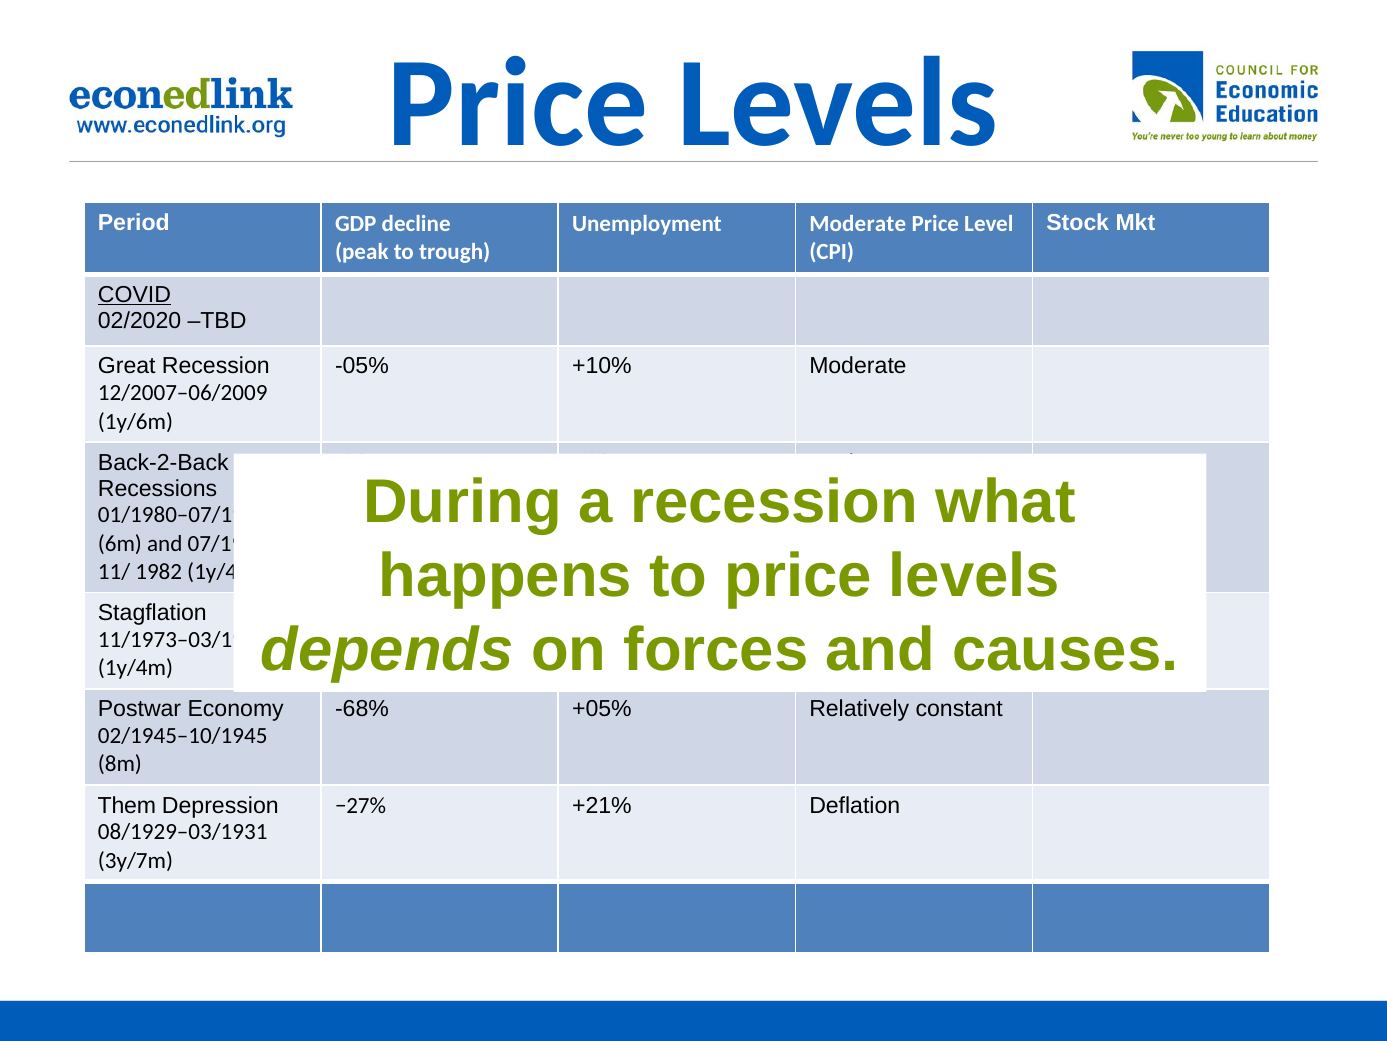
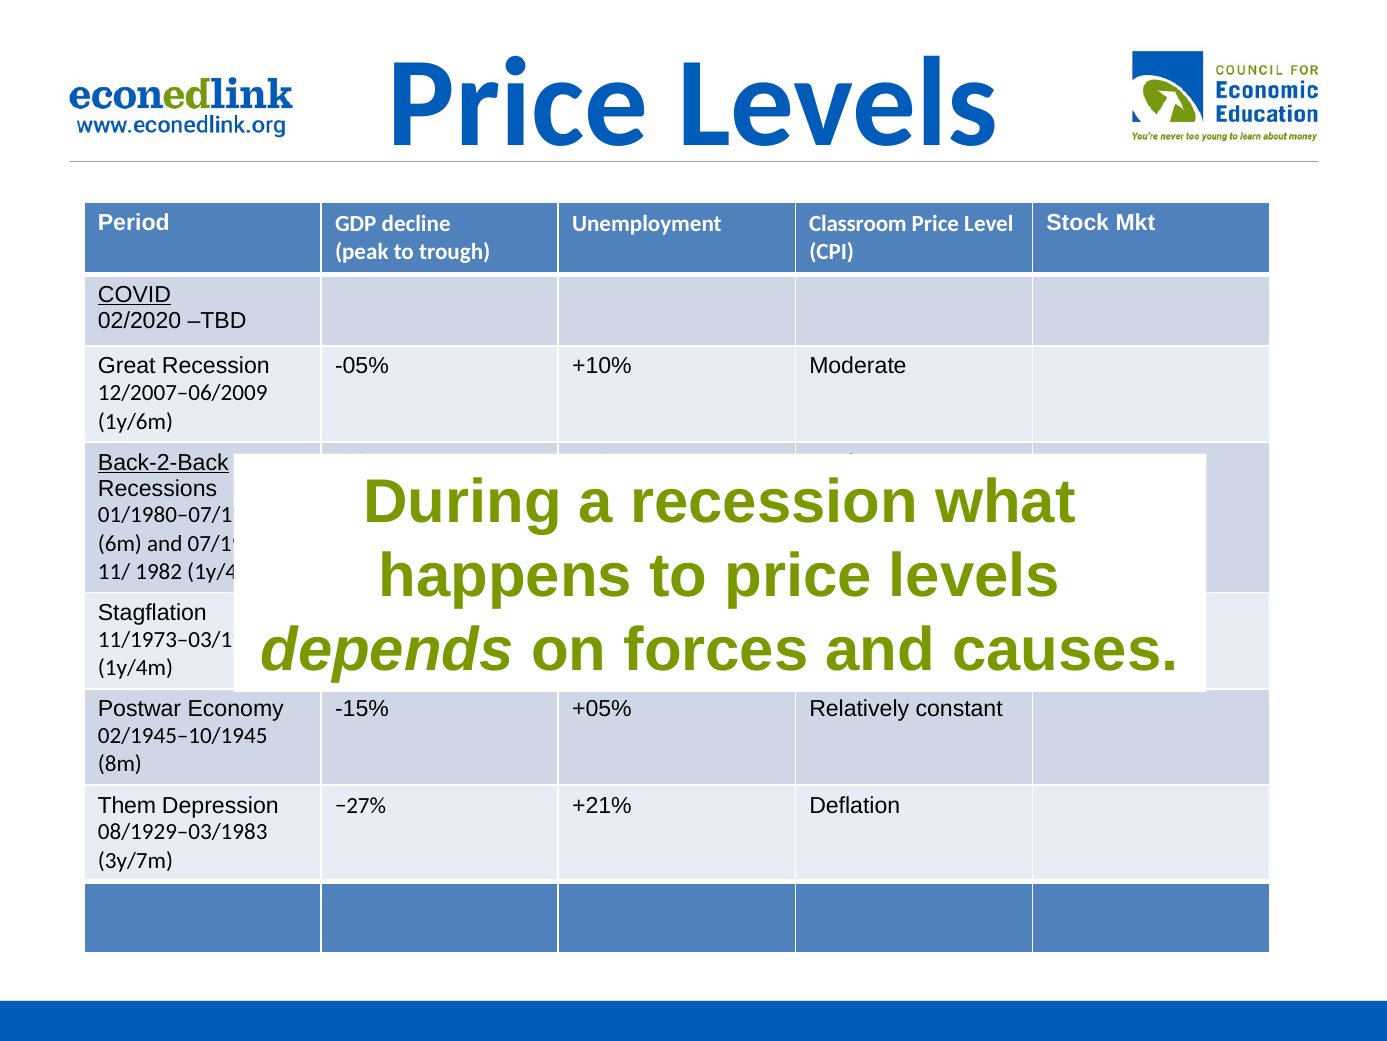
Unemployment Moderate: Moderate -> Classroom
Back-2-Back underline: none -> present
-68%: -68% -> -15%
08/1929–03/1931: 08/1929–03/1931 -> 08/1929–03/1983
